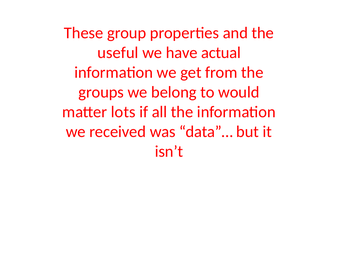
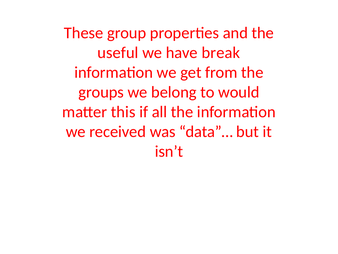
actual: actual -> break
lots: lots -> this
